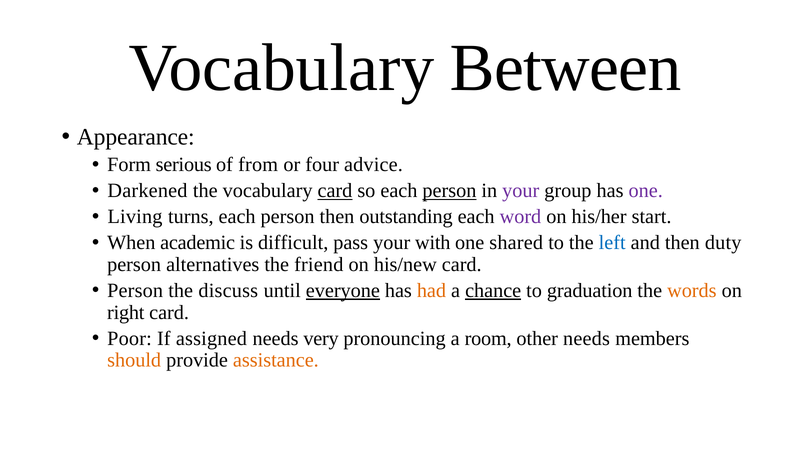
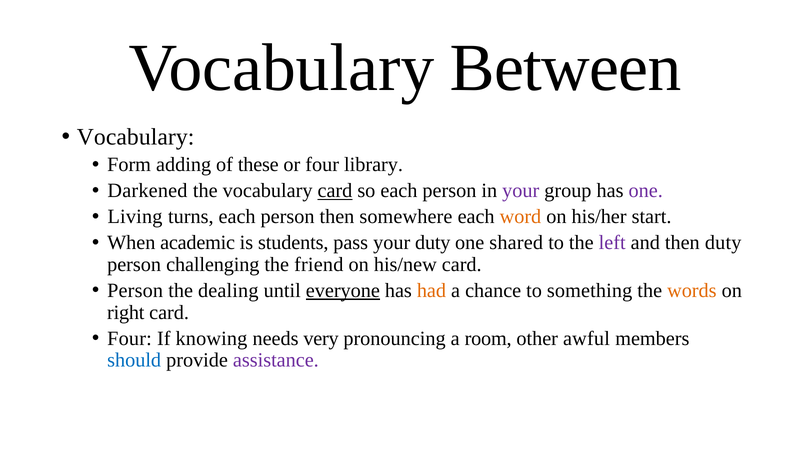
Appearance at (136, 137): Appearance -> Vocabulary
serious: serious -> adding
from: from -> these
advice: advice -> library
person at (449, 191) underline: present -> none
outstanding: outstanding -> somewhere
word colour: purple -> orange
difficult: difficult -> students
your with: with -> duty
left colour: blue -> purple
alternatives: alternatives -> challenging
discuss: discuss -> dealing
chance underline: present -> none
graduation: graduation -> something
Poor at (130, 339): Poor -> Four
assigned: assigned -> knowing
other needs: needs -> awful
should colour: orange -> blue
assistance colour: orange -> purple
